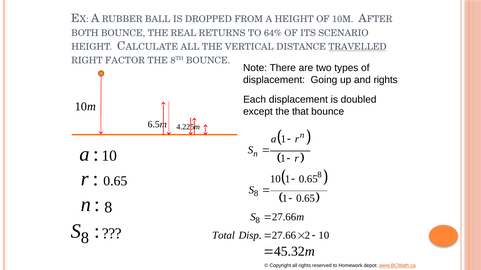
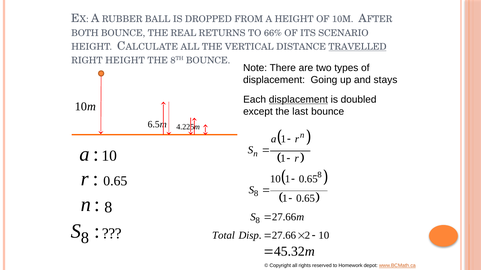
64%: 64% -> 66%
RIGHT FACTOR: FACTOR -> HEIGHT
and rights: rights -> stays
displacement at (298, 100) underline: none -> present
that: that -> last
